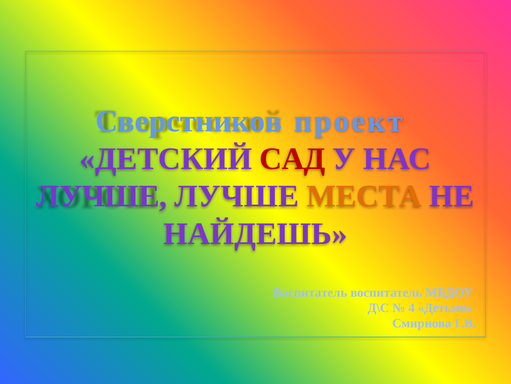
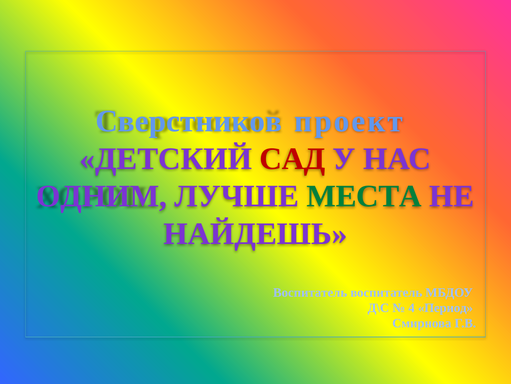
ЛУЧШЕ at (102, 196): ЛУЧШЕ -> ОДНИМ
МЕСТА colour: orange -> green
Детьми: Детьми -> Период
